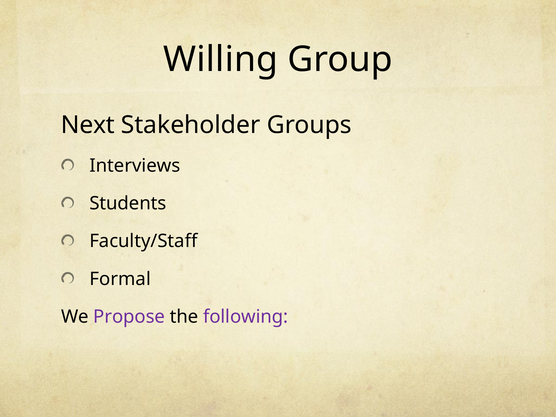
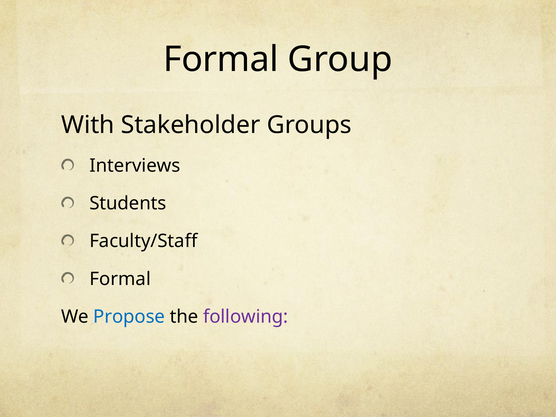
Willing at (221, 59): Willing -> Formal
Next: Next -> With
Propose colour: purple -> blue
